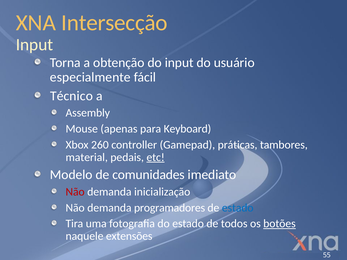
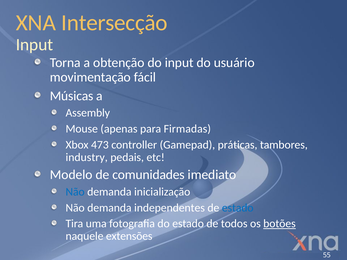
especialmente: especialmente -> movimentação
Técnico: Técnico -> Músicas
Keyboard: Keyboard -> Firmadas
260: 260 -> 473
material: material -> industry
etc underline: present -> none
Não at (75, 192) colour: red -> blue
programadores: programadores -> independentes
